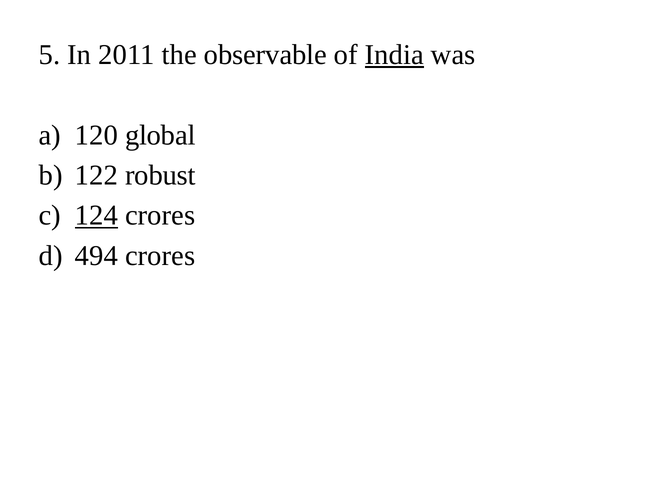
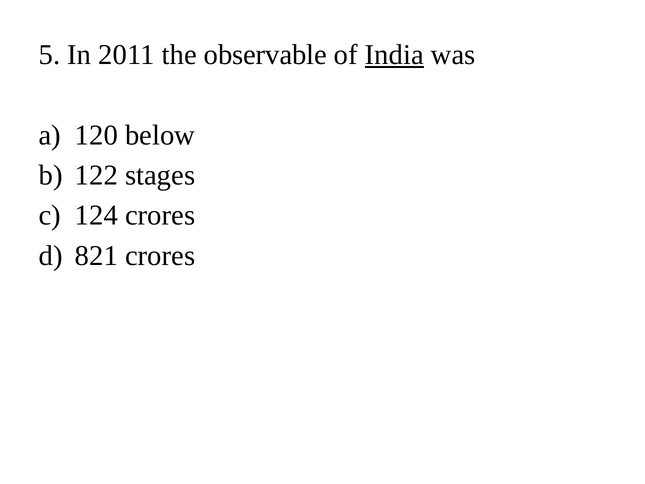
global: global -> below
robust: robust -> stages
124 underline: present -> none
494: 494 -> 821
